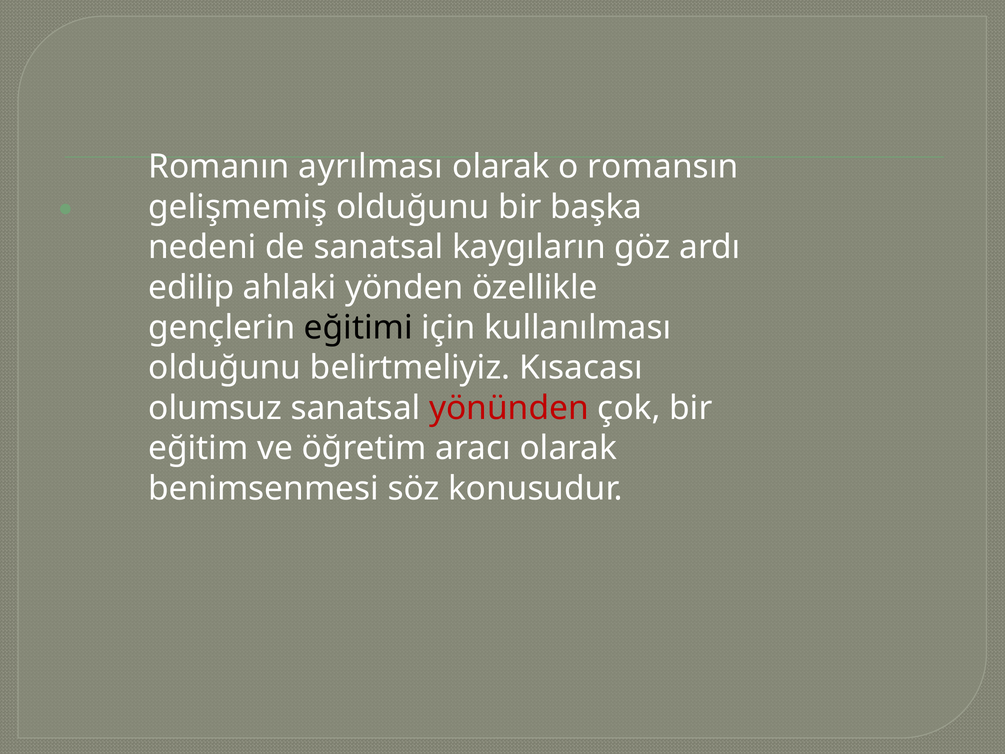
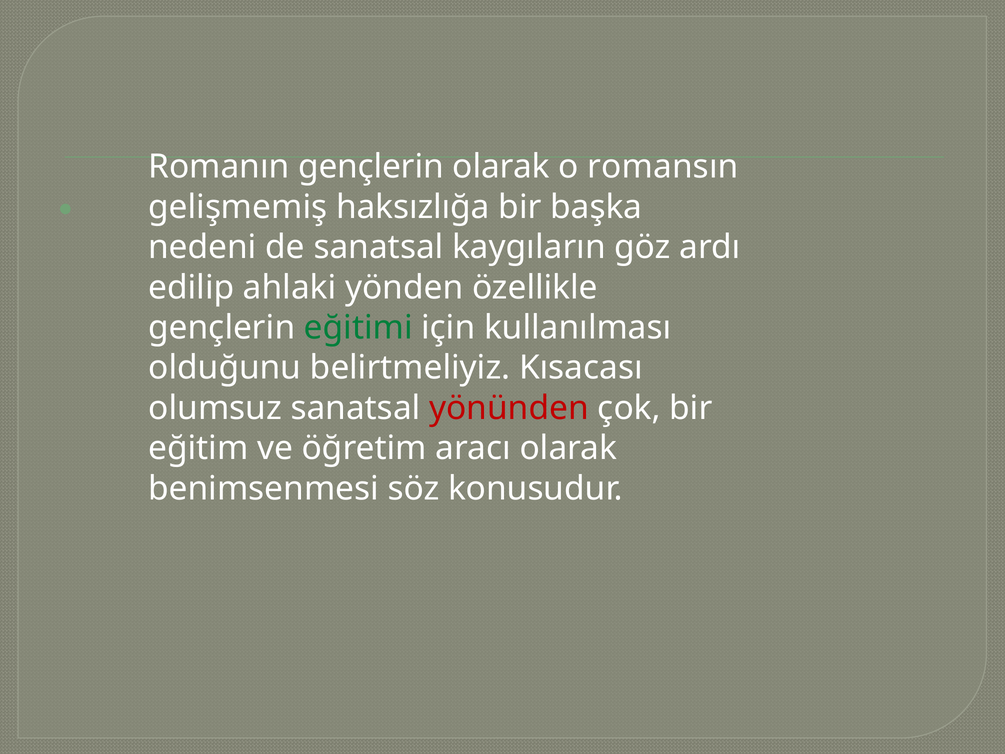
Romanın ayrılması: ayrılması -> gençlerin
gelişmemiş olduğunu: olduğunu -> haksızlığa
eğitimi colour: black -> green
